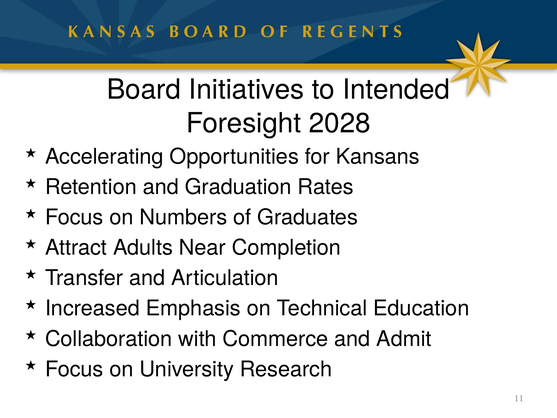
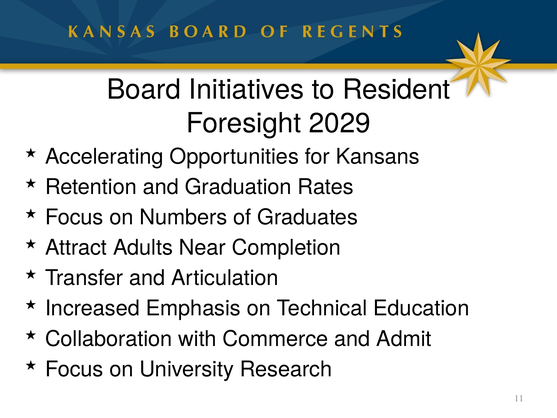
Intended: Intended -> Resident
2028: 2028 -> 2029
